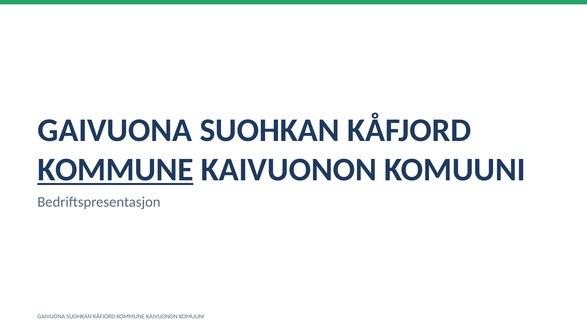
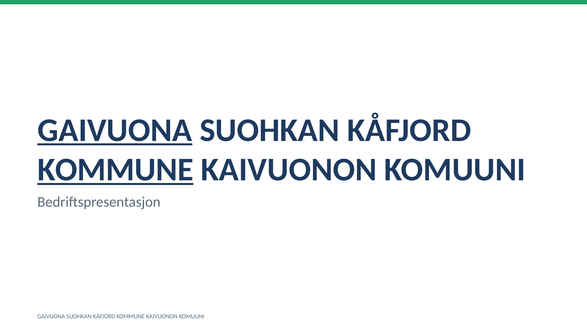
GAIVUONA at (115, 130) underline: none -> present
